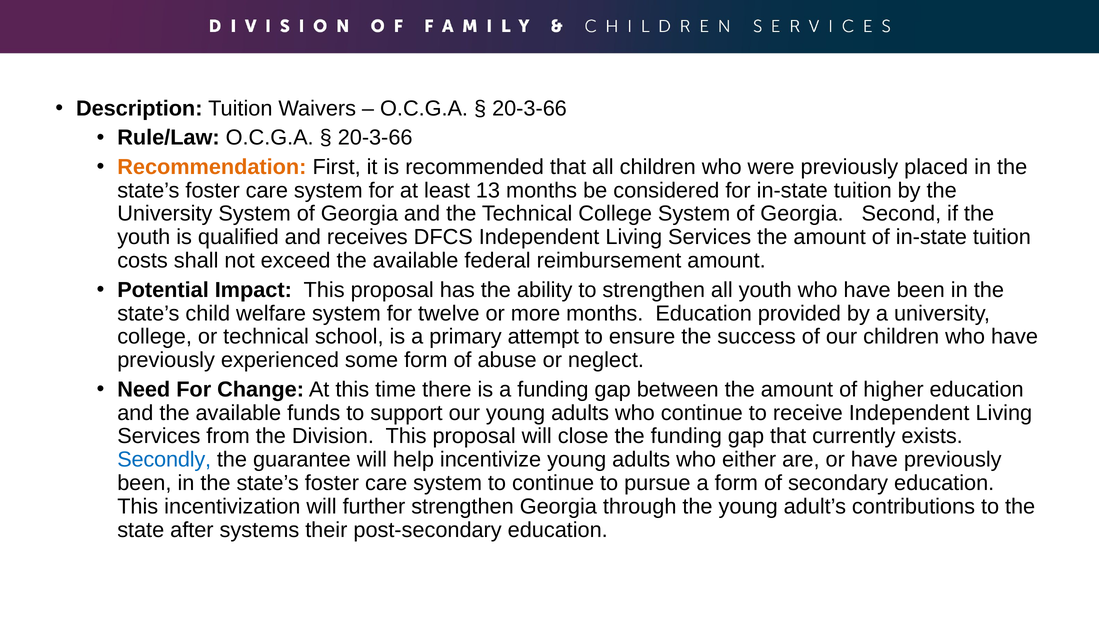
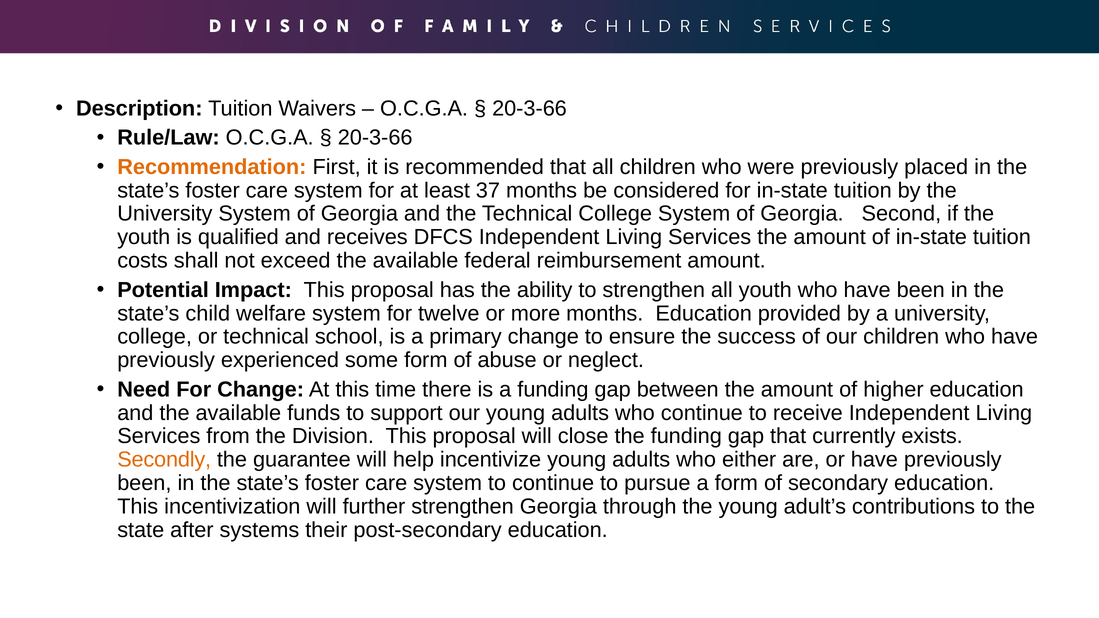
13: 13 -> 37
primary attempt: attempt -> change
Secondly colour: blue -> orange
